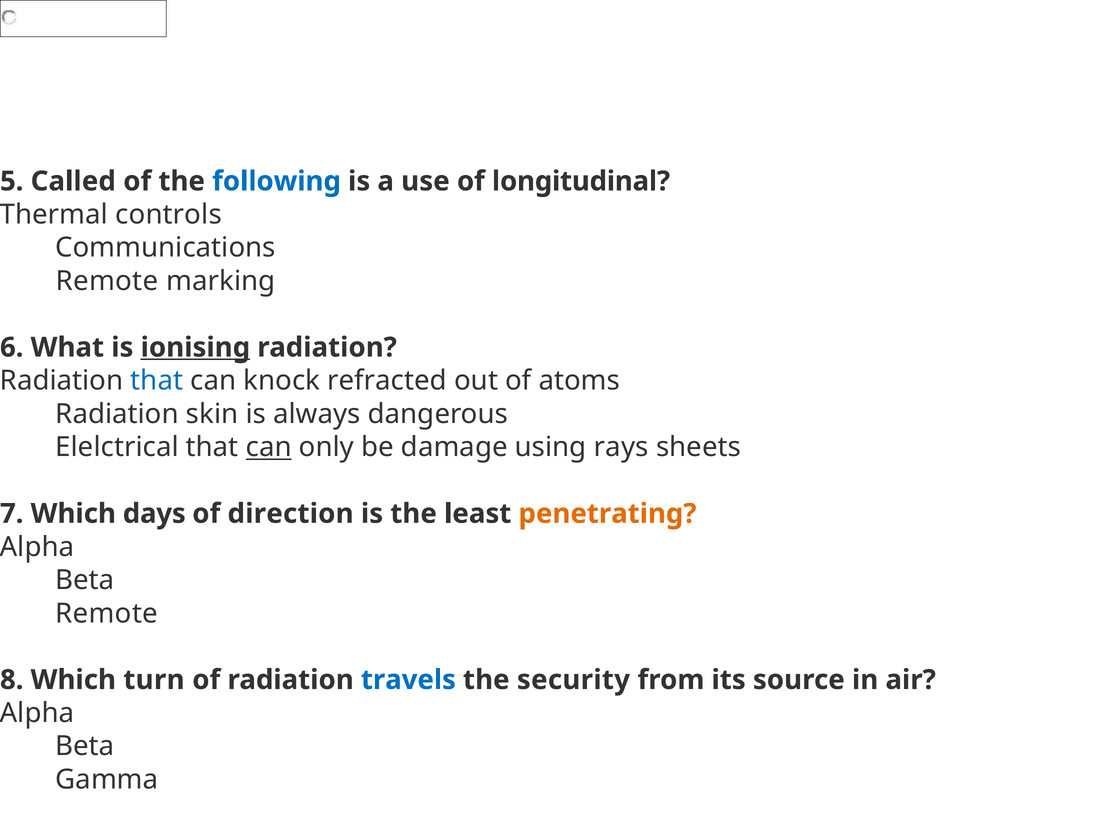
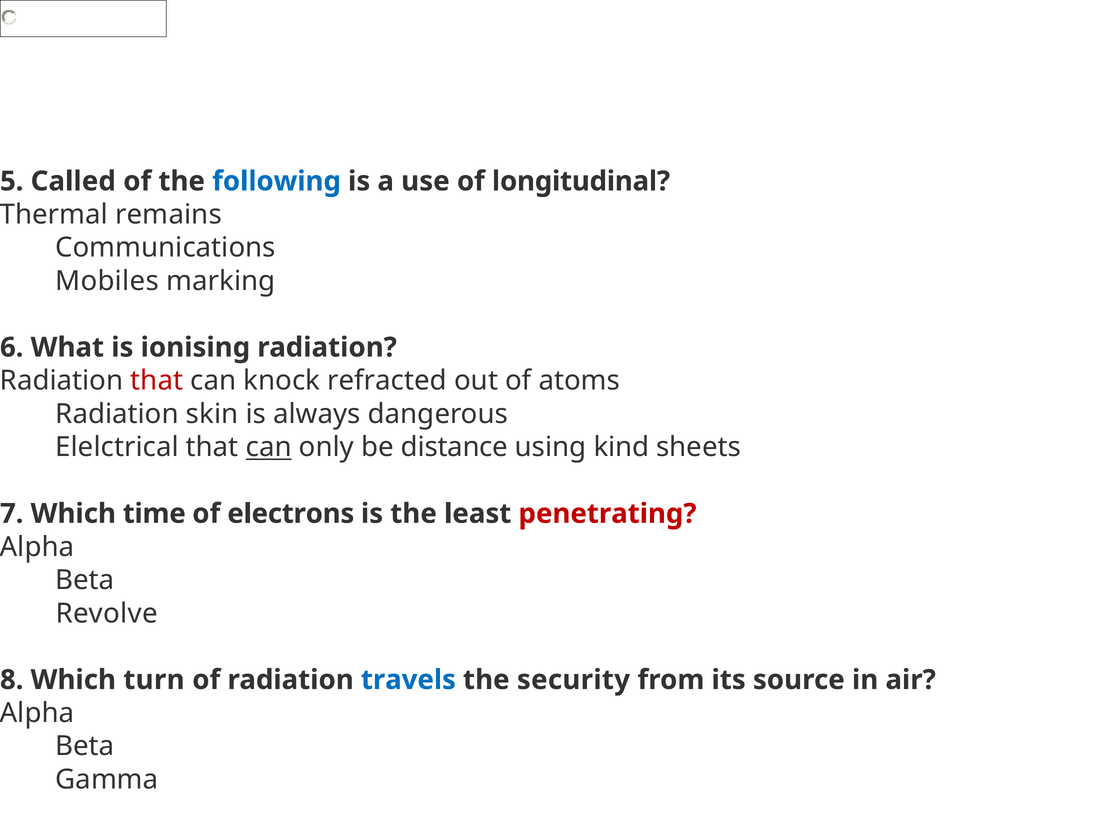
controls: controls -> remains
Remote at (107, 281): Remote -> Mobiles
ionising underline: present -> none
that at (157, 381) colour: blue -> red
damage: damage -> distance
rays: rays -> kind
days: days -> time
direction: direction -> electrons
penetrating colour: orange -> red
Remote at (107, 613): Remote -> Revolve
